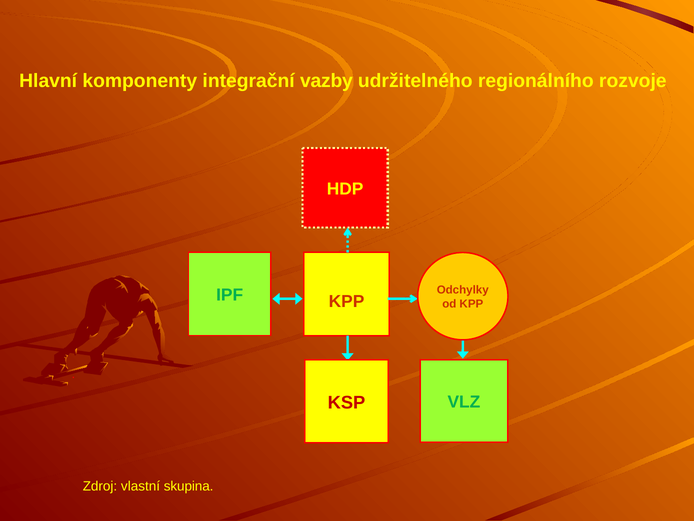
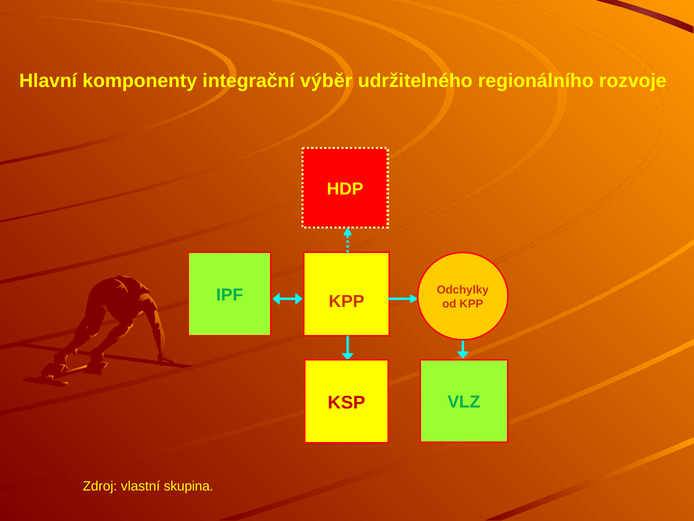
vazby: vazby -> výběr
